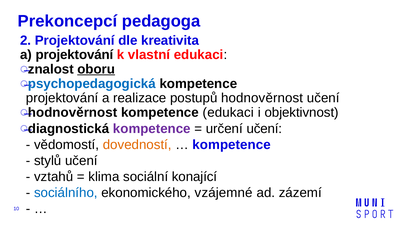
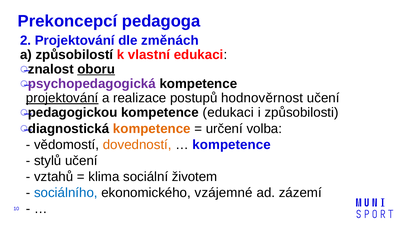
kreativita: kreativita -> změnách
a projektování: projektování -> způsobilostí
psychopedagogická colour: blue -> purple
projektování at (62, 98) underline: none -> present
hodnověrnost at (73, 112): hodnověrnost -> pedagogickou
objektivnost: objektivnost -> způsobilosti
kompetence at (152, 128) colour: purple -> orange
určení učení: učení -> volba
konající: konající -> životem
